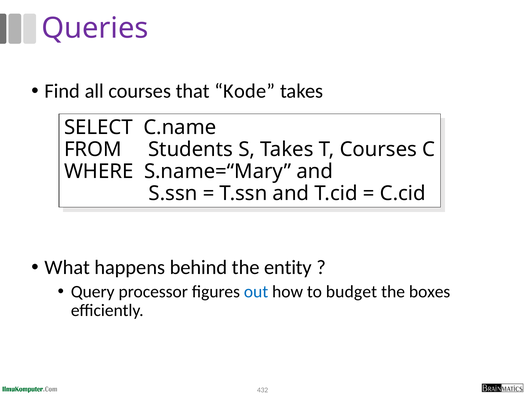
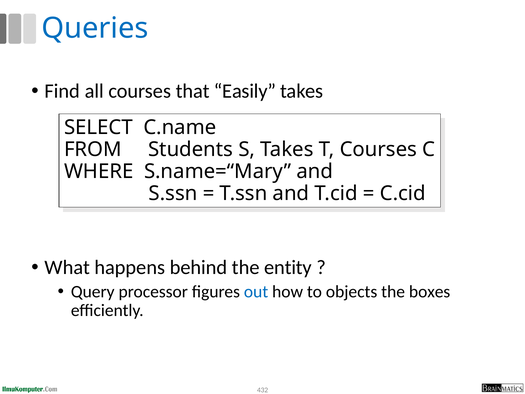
Queries colour: purple -> blue
Kode: Kode -> Easily
budget: budget -> objects
